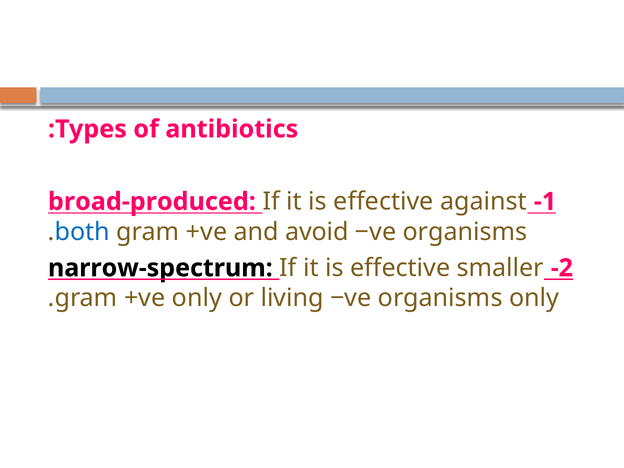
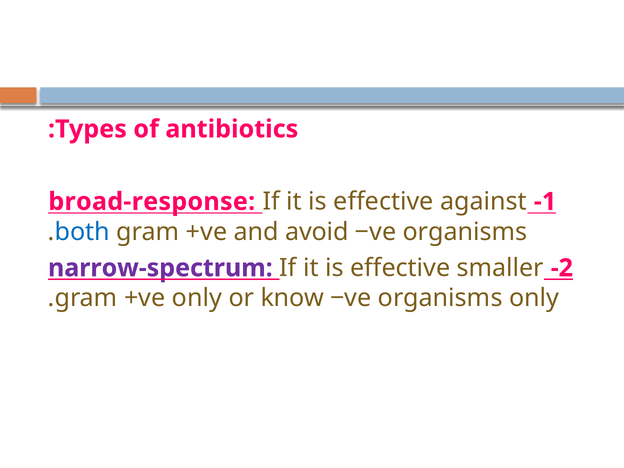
broad-produced: broad-produced -> broad-response
narrow-spectrum colour: black -> purple
living: living -> know
